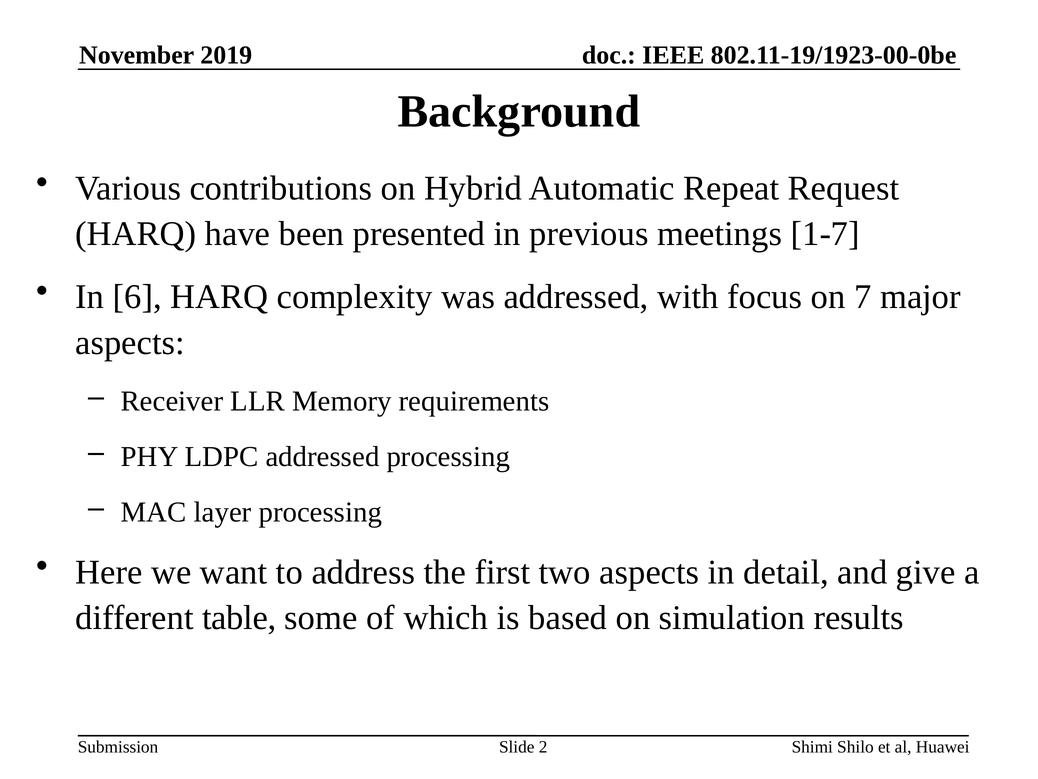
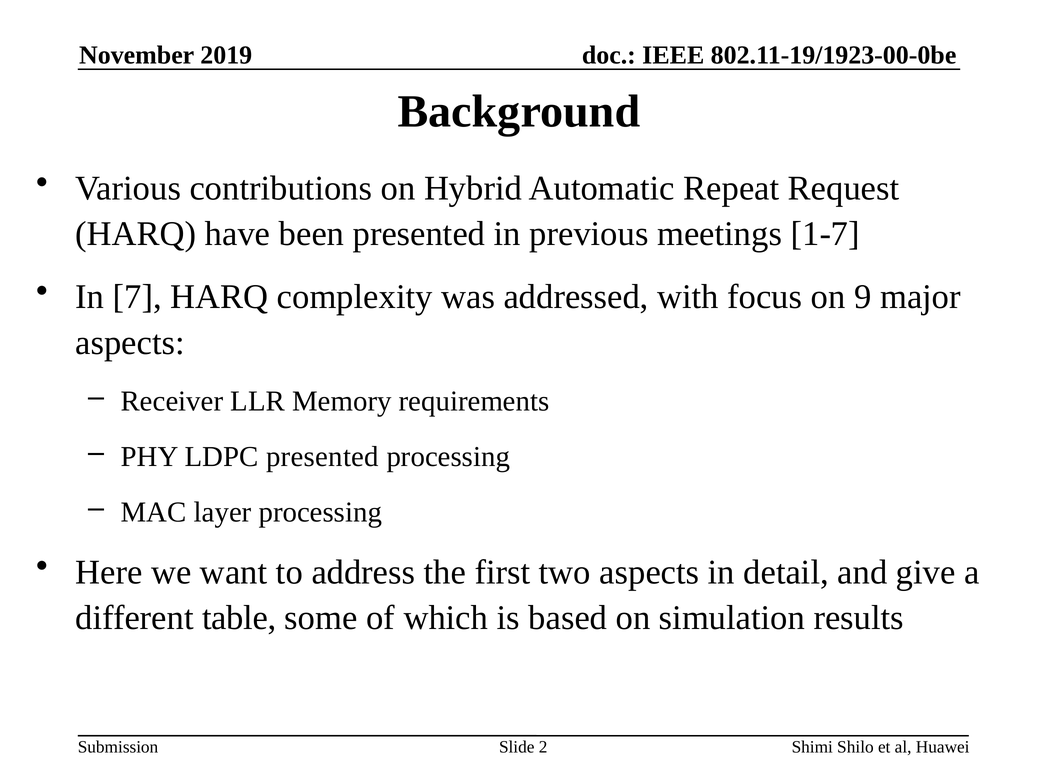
6: 6 -> 7
7: 7 -> 9
LDPC addressed: addressed -> presented
